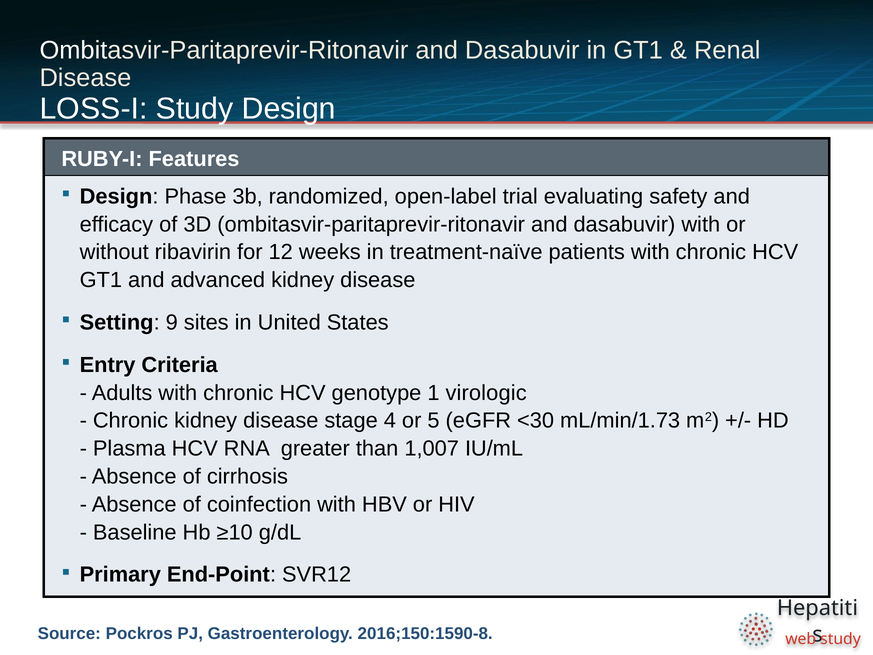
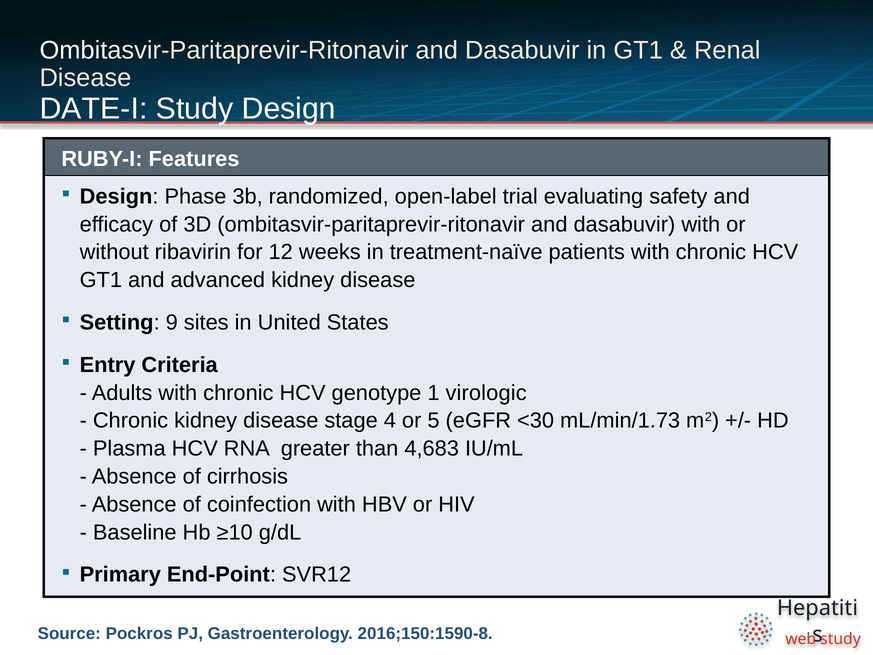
LOSS-I: LOSS-I -> DATE-I
1,007: 1,007 -> 4,683
